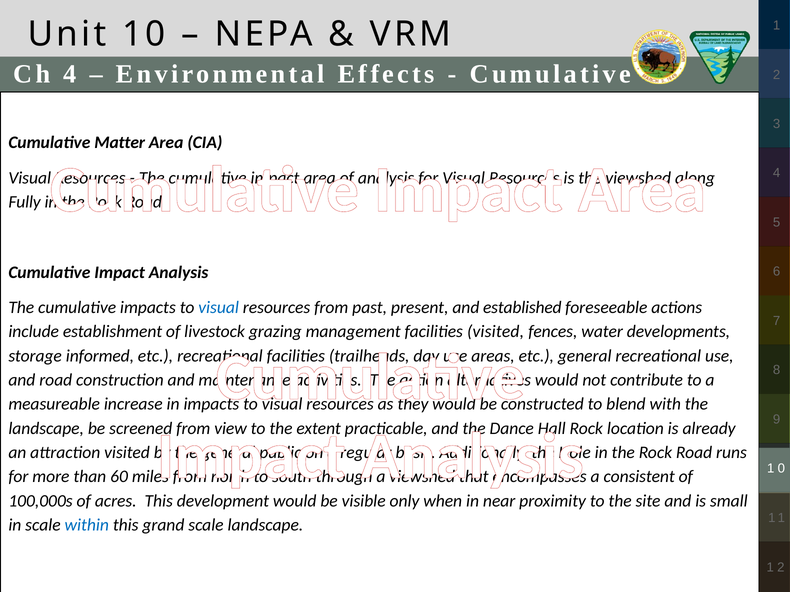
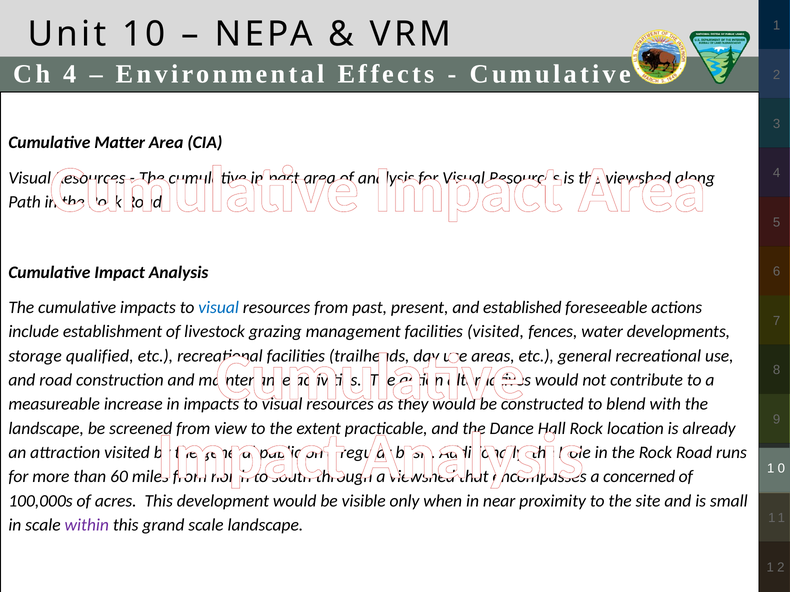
Fully: Fully -> Path
informed: informed -> qualified
consistent: consistent -> concerned
within colour: blue -> purple
